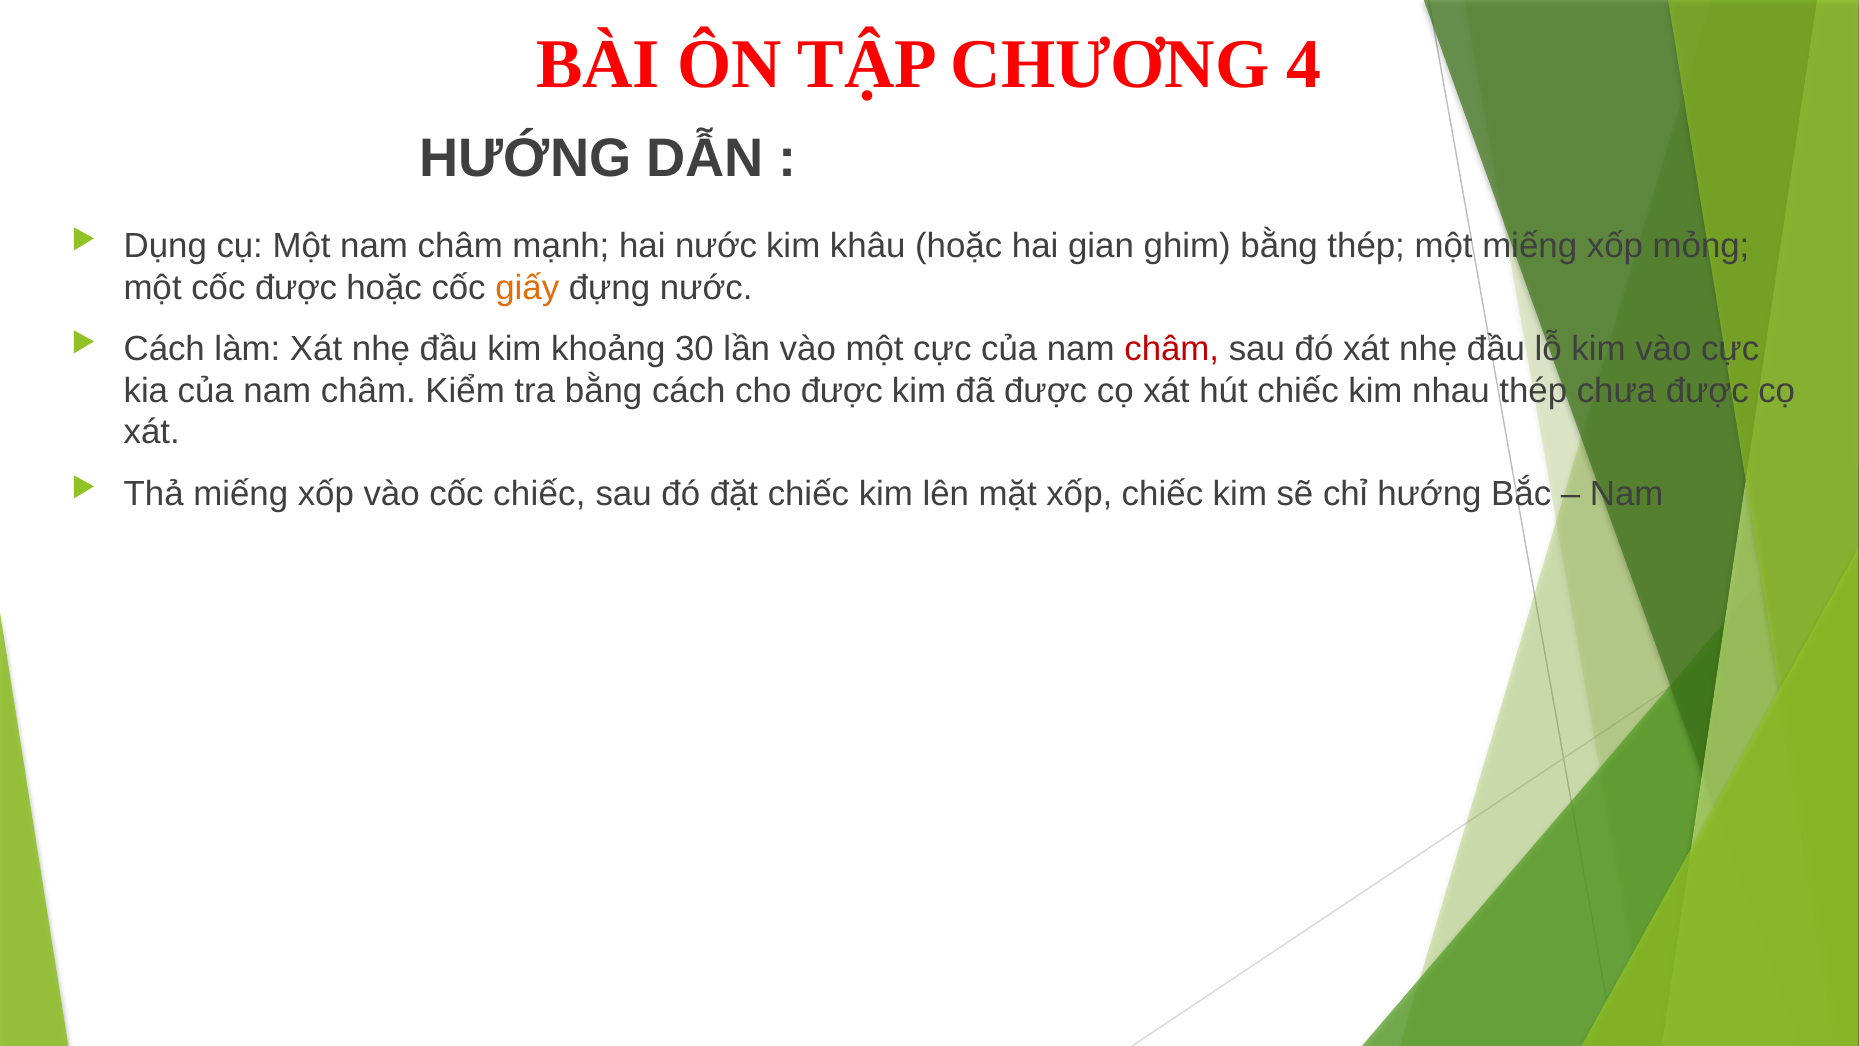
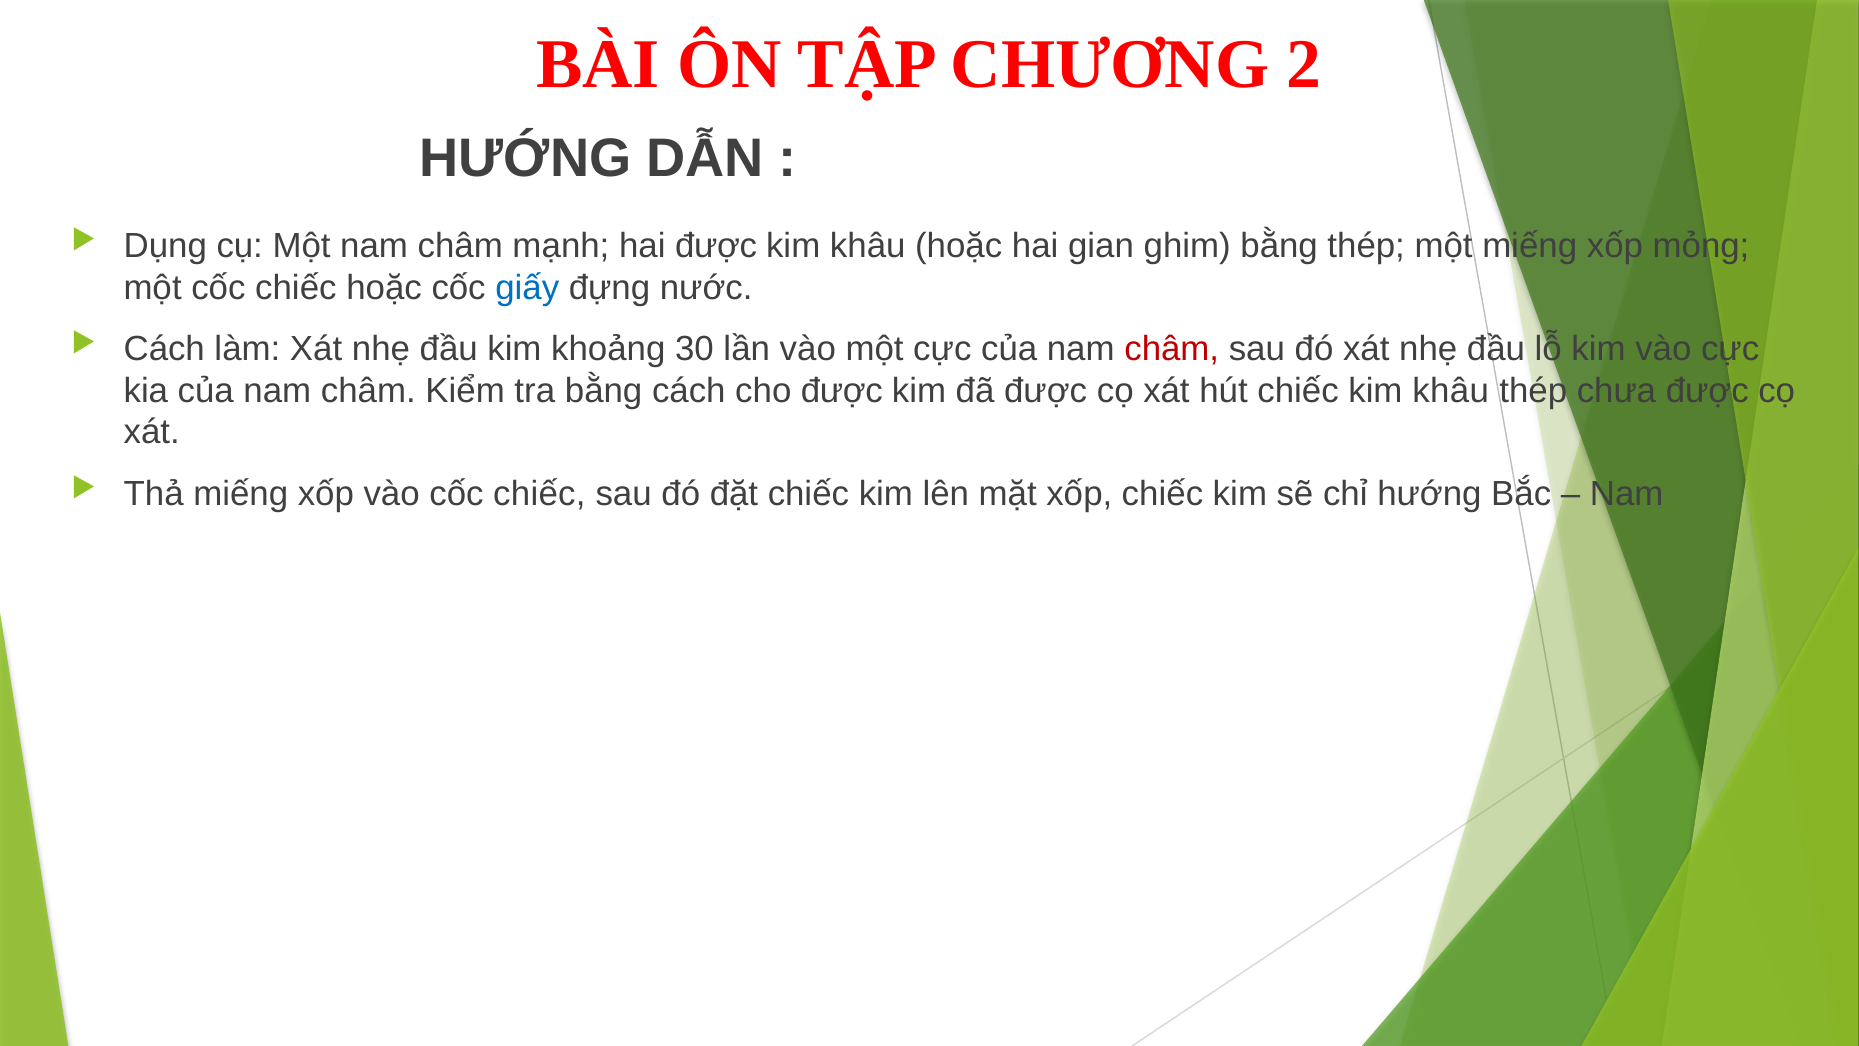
4: 4 -> 2
hai nước: nước -> được
một cốc được: được -> chiếc
giấy colour: orange -> blue
chiếc kim nhau: nhau -> khâu
